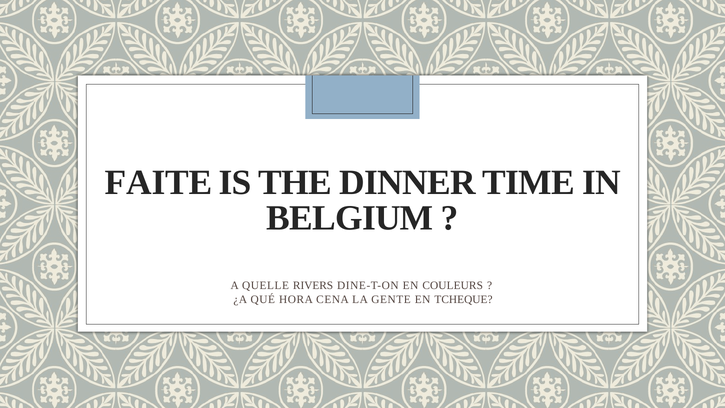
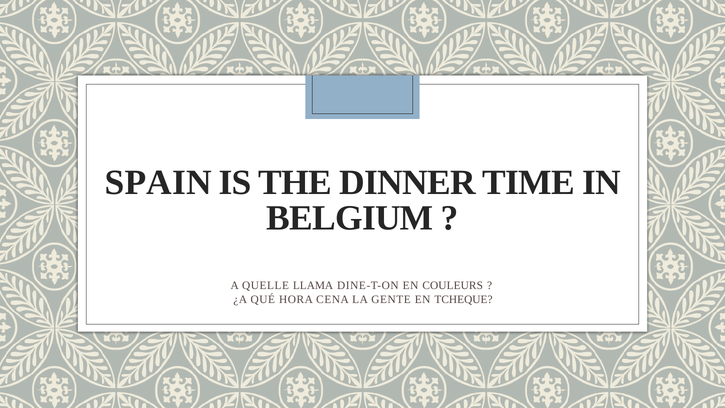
FAITE: FAITE -> SPAIN
RIVERS: RIVERS -> LLAMA
